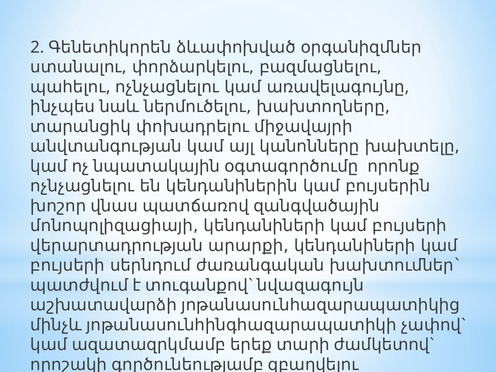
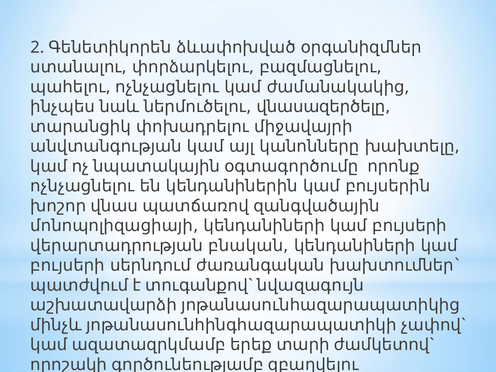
կամ առավելագույնը: առավելագույնը -> ժամանակակից
խախտողները: խախտողները -> վնասազերծելը
արարքի: արարքի -> բնական
